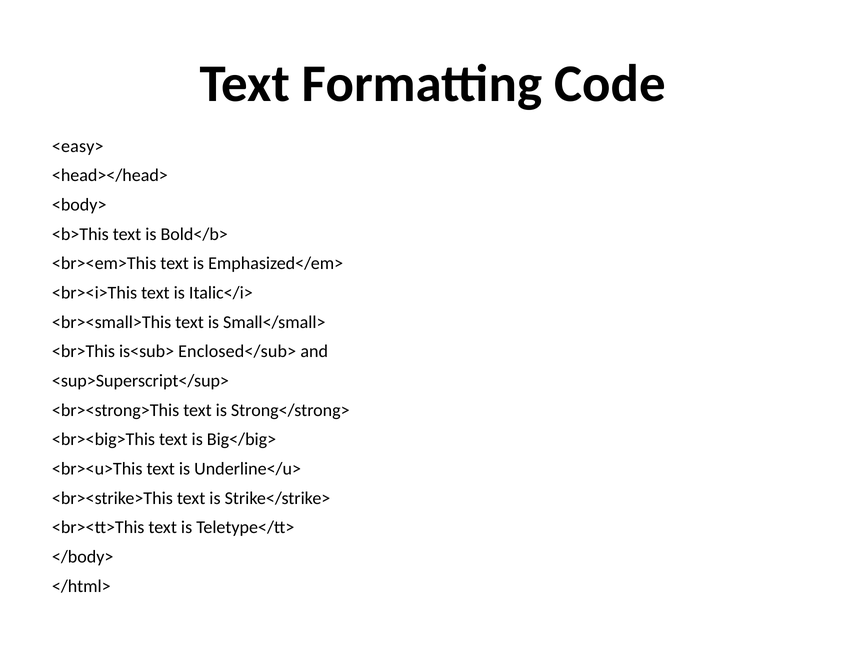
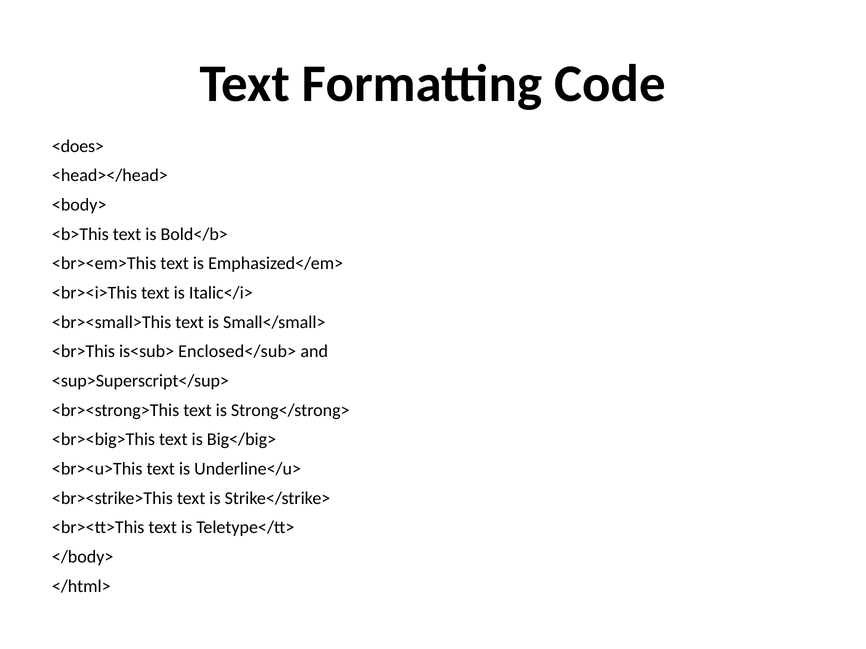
<easy>: <easy> -> <does>
